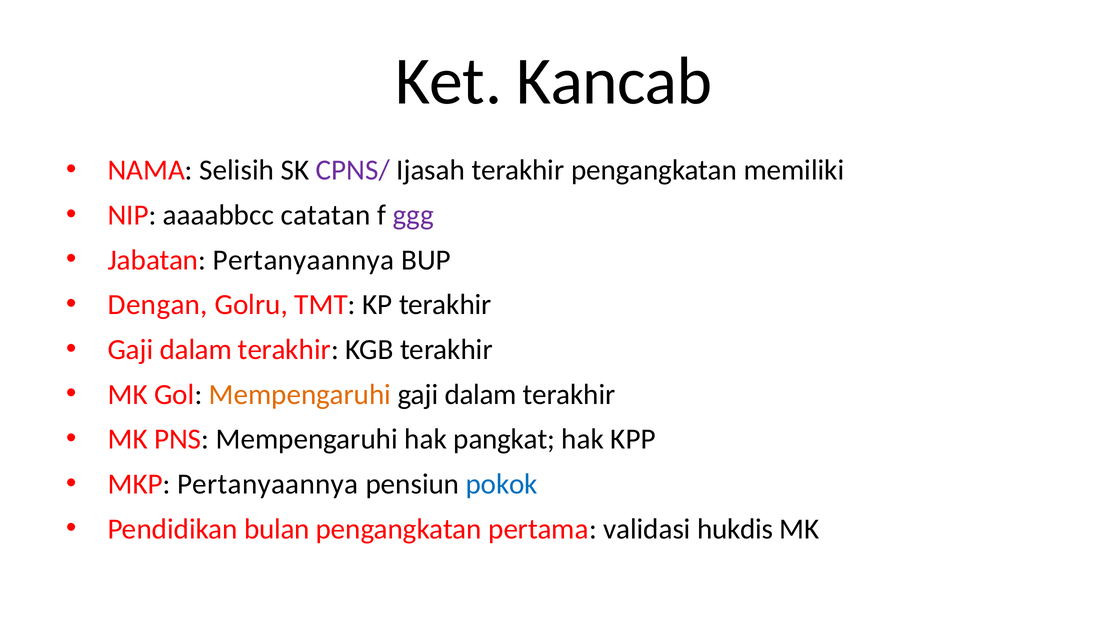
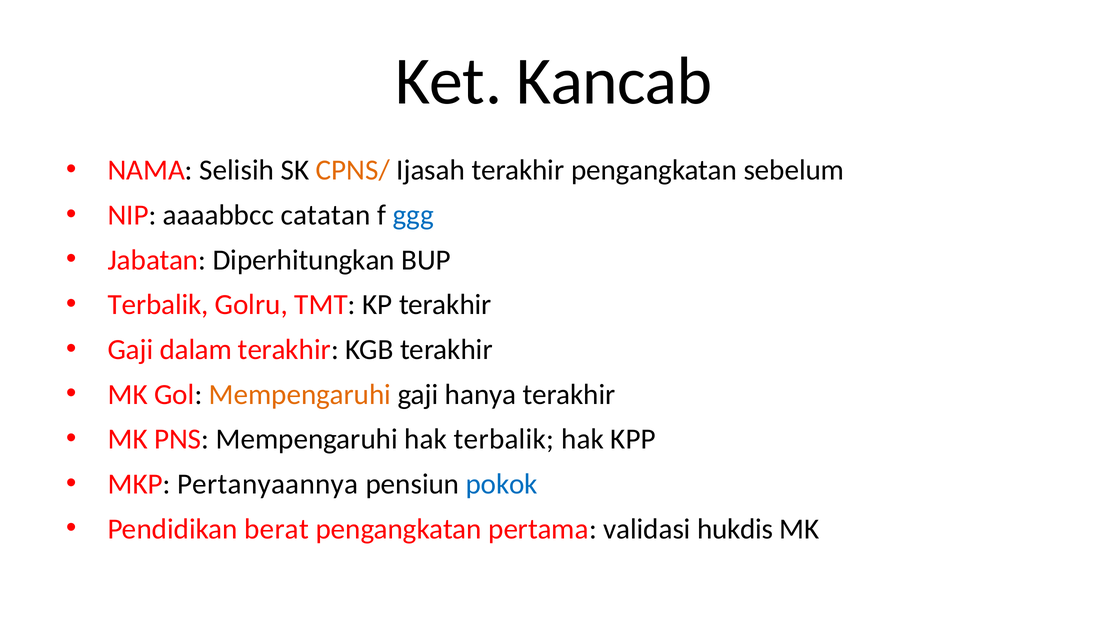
CPNS/ colour: purple -> orange
memiliki: memiliki -> sebelum
ggg colour: purple -> blue
Jabatan Pertanyaannya: Pertanyaannya -> Diperhitungkan
Dengan at (158, 305): Dengan -> Terbalik
dalam at (481, 394): dalam -> hanya
hak pangkat: pangkat -> terbalik
bulan: bulan -> berat
